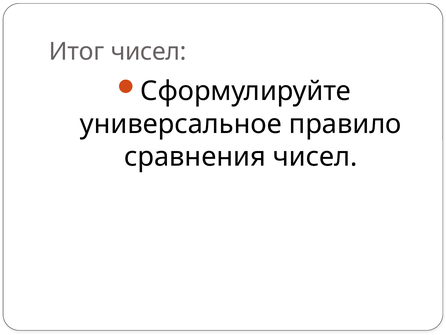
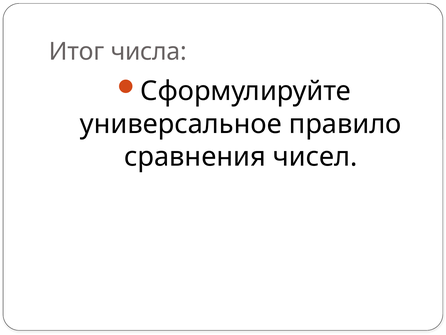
Итог чисел: чисел -> числа
